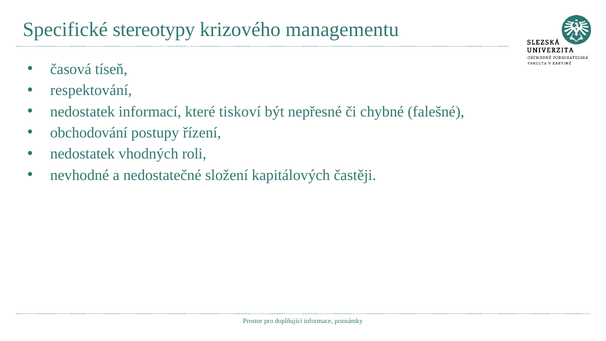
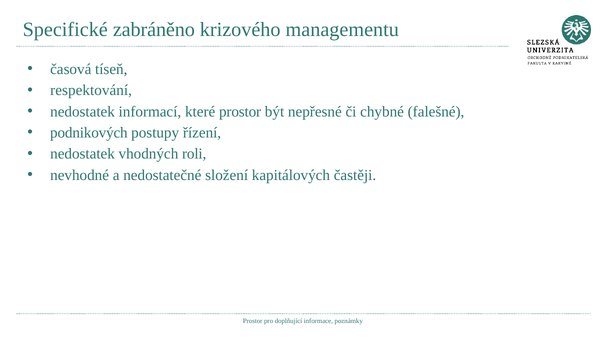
stereotypy: stereotypy -> zabráněno
které tiskoví: tiskoví -> prostor
obchodování: obchodování -> podnikových
